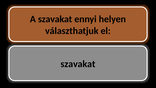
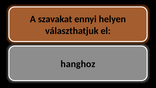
szavakat at (78, 64): szavakat -> hanghoz
